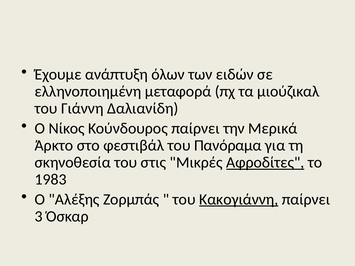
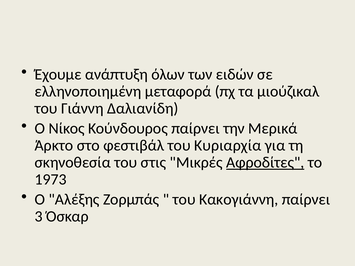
Πανόραμα: Πανόραμα -> Κυριαρχία
1983: 1983 -> 1973
Κακογιάννη underline: present -> none
